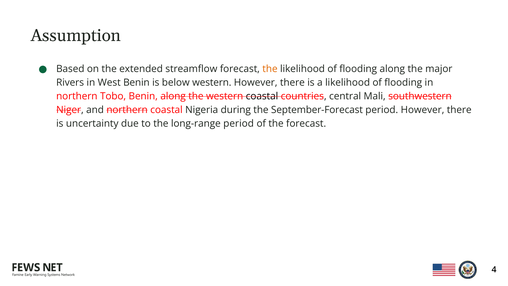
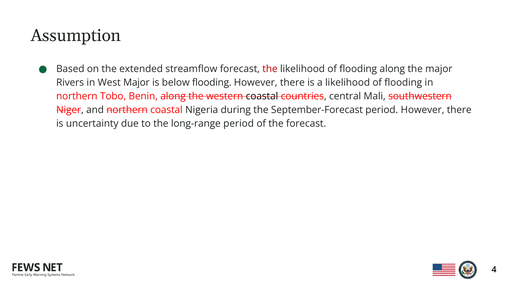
the at (270, 69) colour: orange -> red
West Benin: Benin -> Major
below western: western -> flooding
